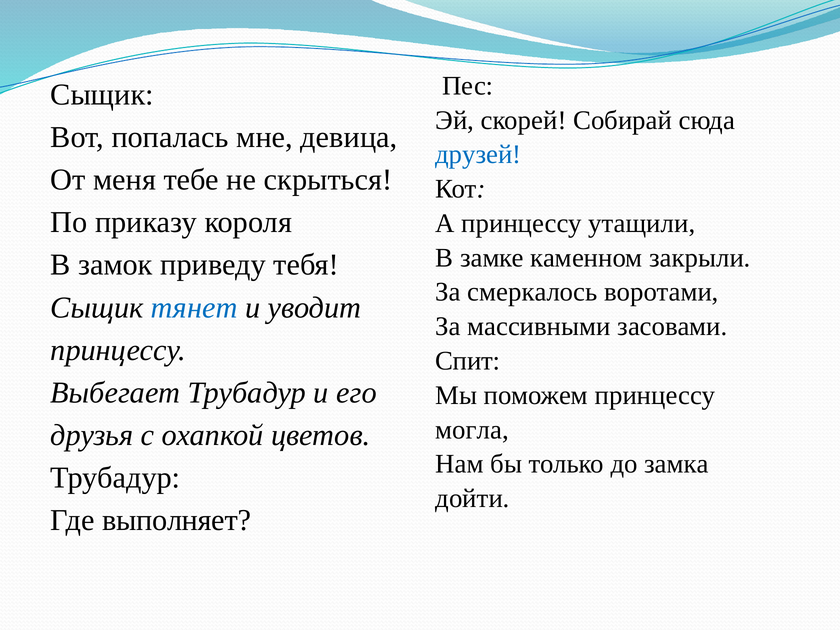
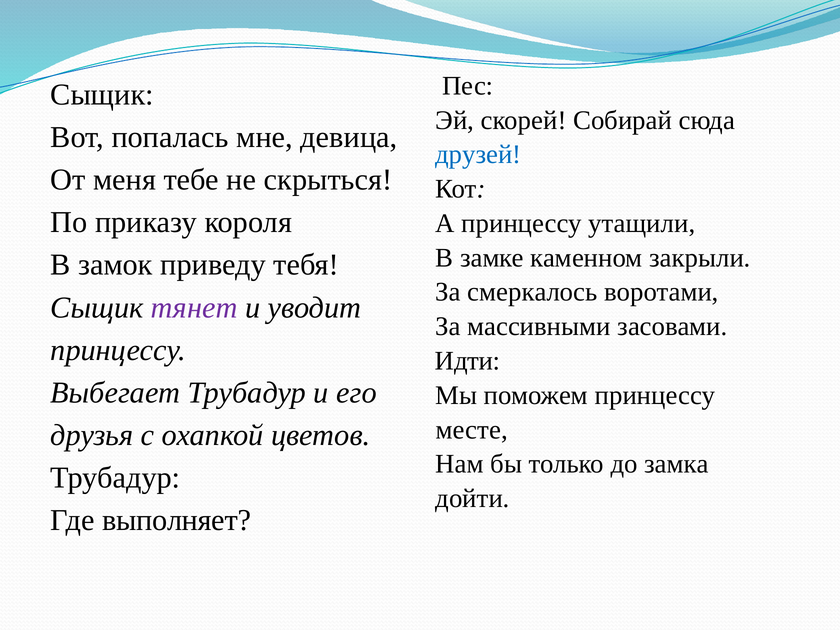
тянет colour: blue -> purple
Спит: Спит -> Идти
могла: могла -> месте
